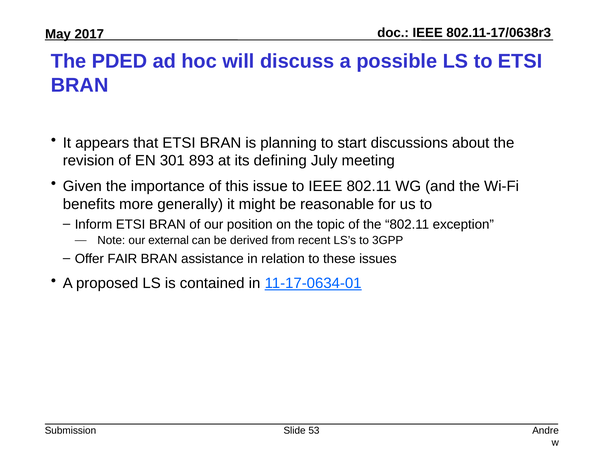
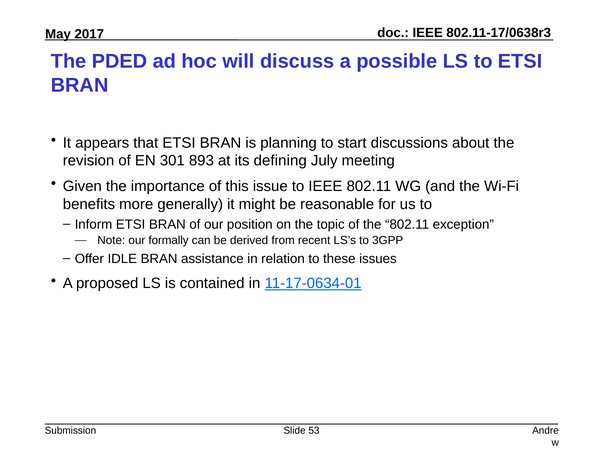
external: external -> formally
FAIR: FAIR -> IDLE
